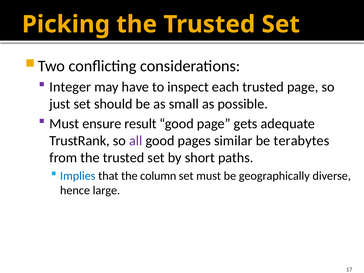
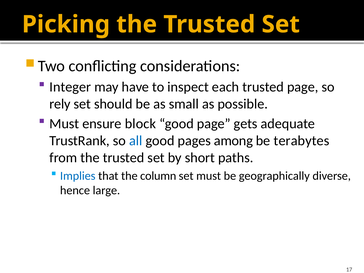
just: just -> rely
result: result -> block
all colour: purple -> blue
similar: similar -> among
